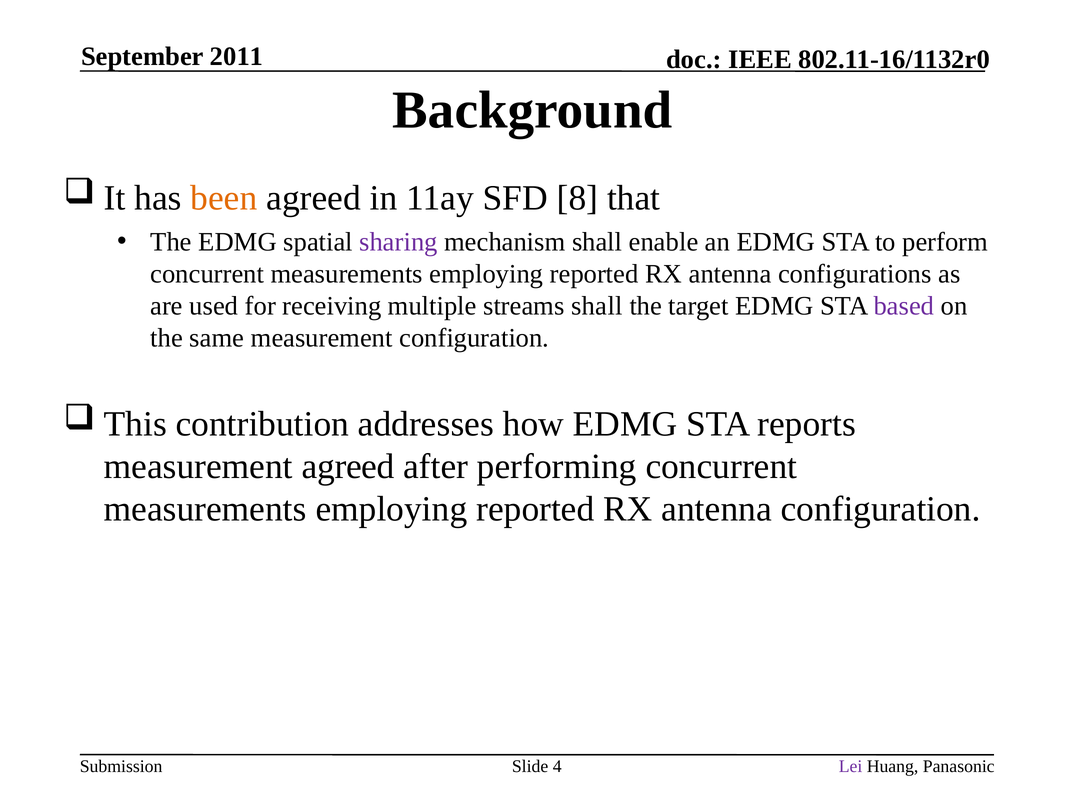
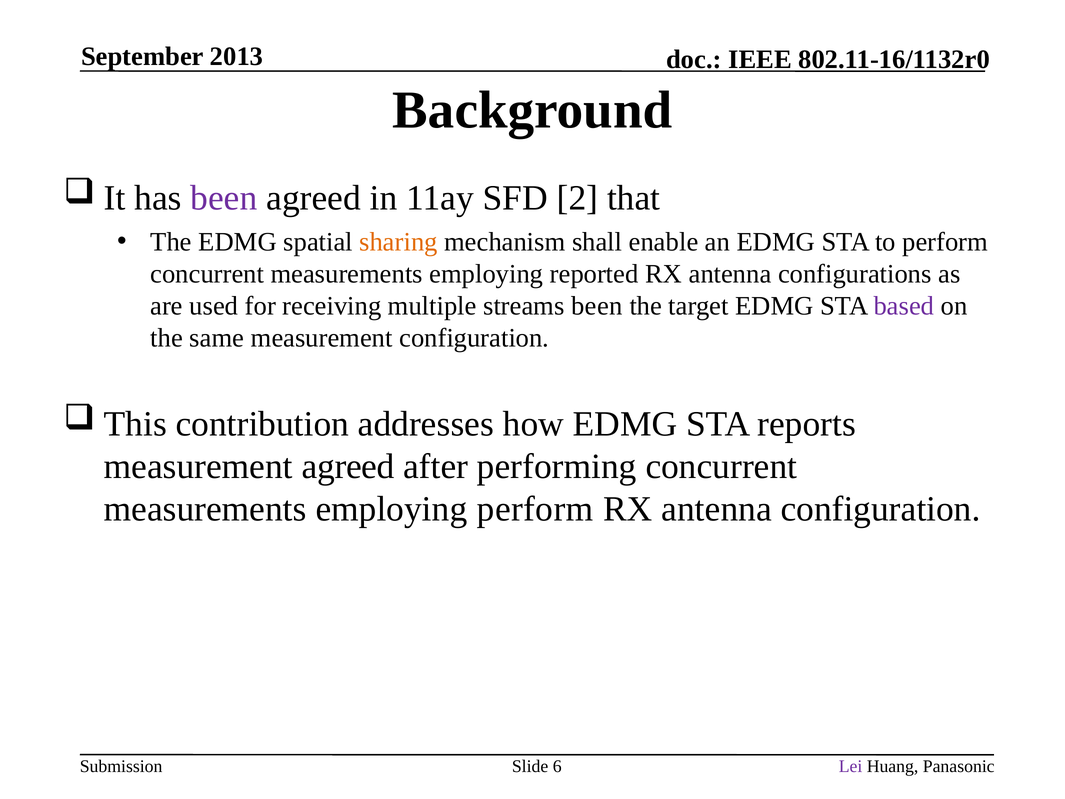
2011: 2011 -> 2013
been at (224, 198) colour: orange -> purple
8: 8 -> 2
sharing colour: purple -> orange
streams shall: shall -> been
reported at (535, 509): reported -> perform
4: 4 -> 6
